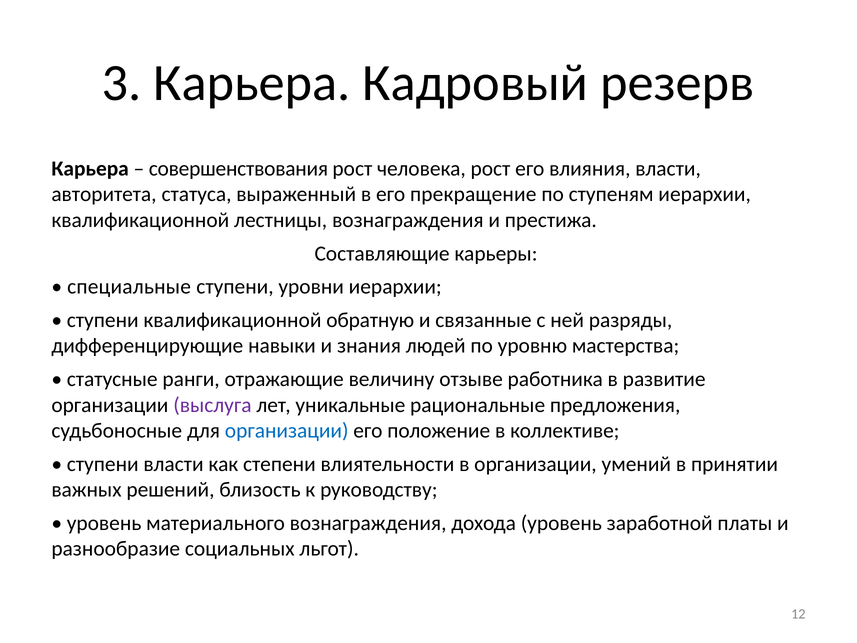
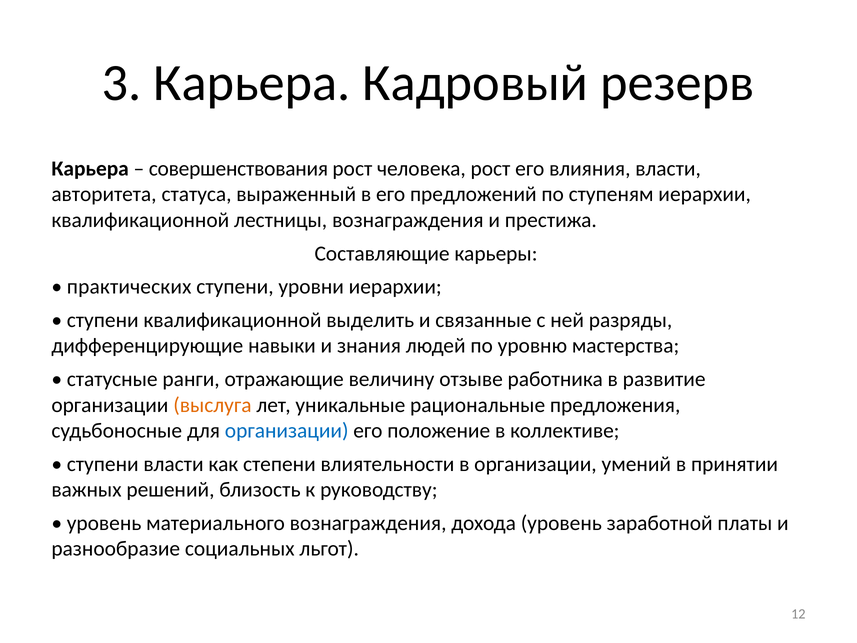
прекращение: прекращение -> предложений
специальные: специальные -> практических
обратную: обратную -> выделить
выслуга colour: purple -> orange
